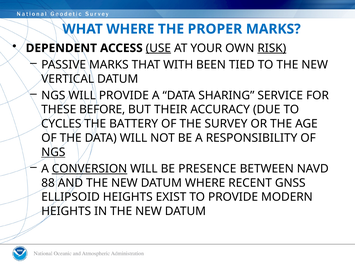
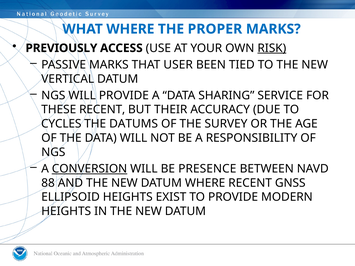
DEPENDENT: DEPENDENT -> PREVIOUSLY
USE underline: present -> none
WITH: WITH -> USER
THESE BEFORE: BEFORE -> RECENT
BATTERY: BATTERY -> DATUMS
NGS at (53, 152) underline: present -> none
